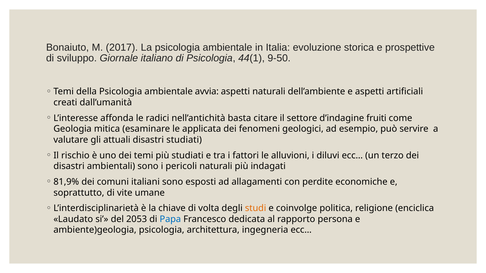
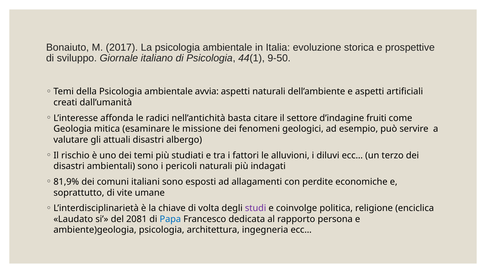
applicata: applicata -> missione
disastri studiati: studiati -> albergo
studi colour: orange -> purple
2053: 2053 -> 2081
